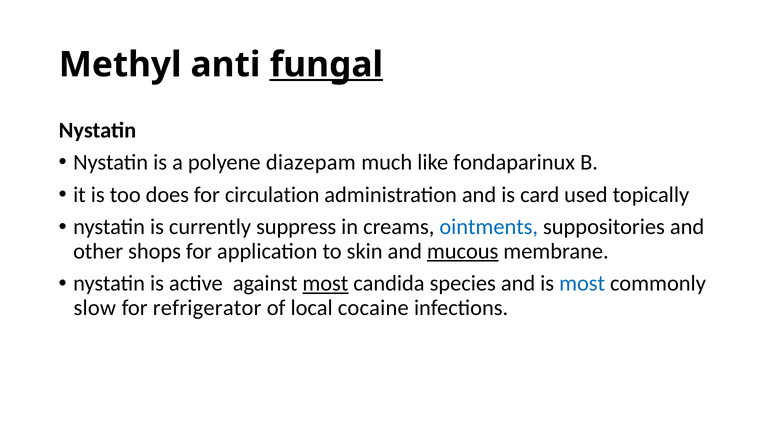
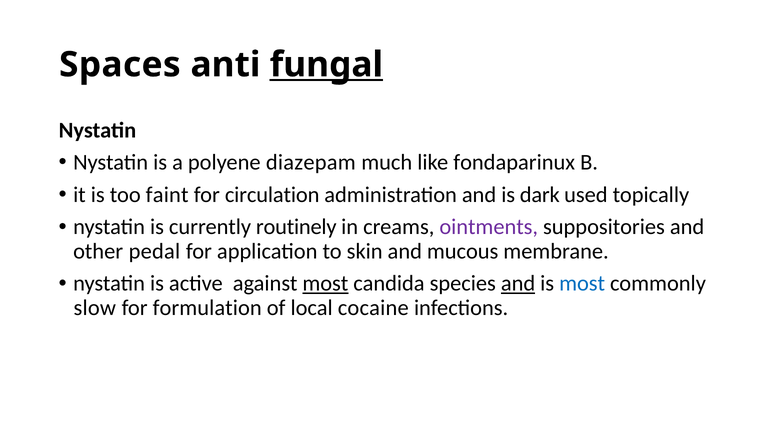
Methyl: Methyl -> Spaces
does: does -> faint
card: card -> dark
suppress: suppress -> routinely
ointments colour: blue -> purple
shops: shops -> pedal
mucous underline: present -> none
and at (518, 284) underline: none -> present
refrigerator: refrigerator -> formulation
